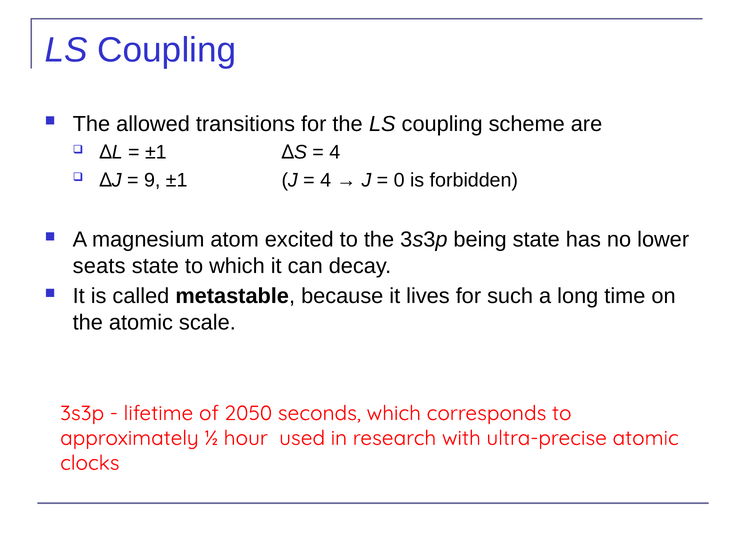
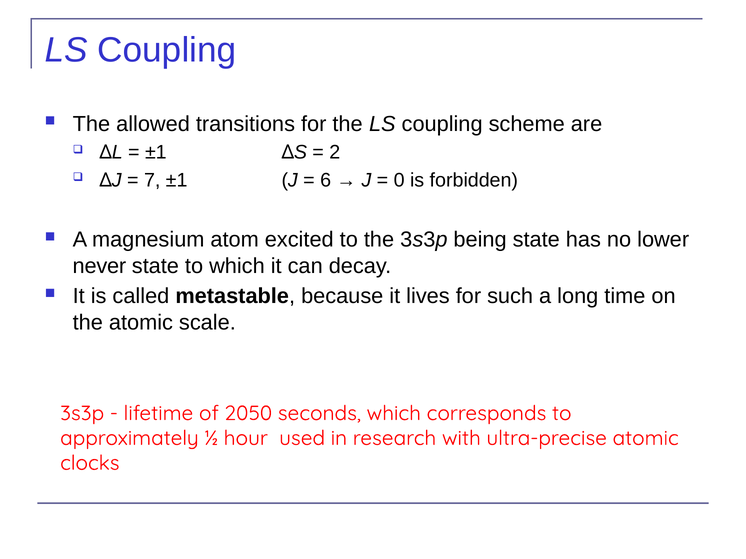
4 at (335, 153): 4 -> 2
9: 9 -> 7
4 at (326, 180): 4 -> 6
seats: seats -> never
